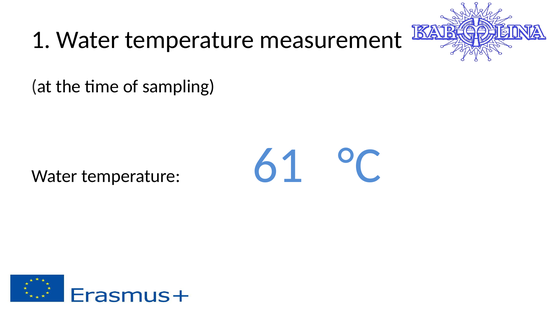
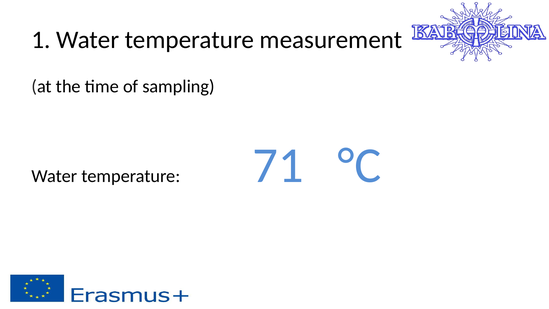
61: 61 -> 71
